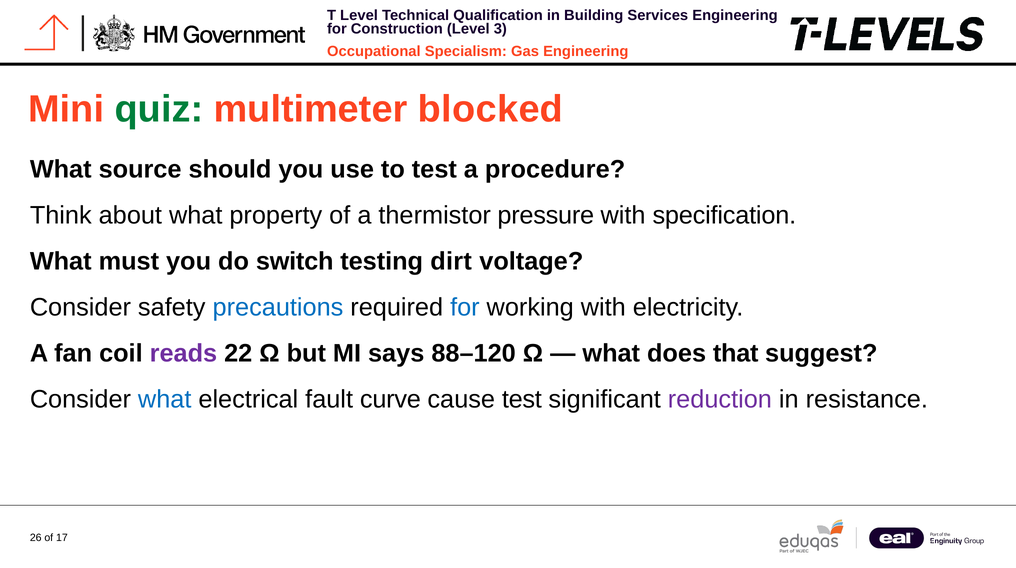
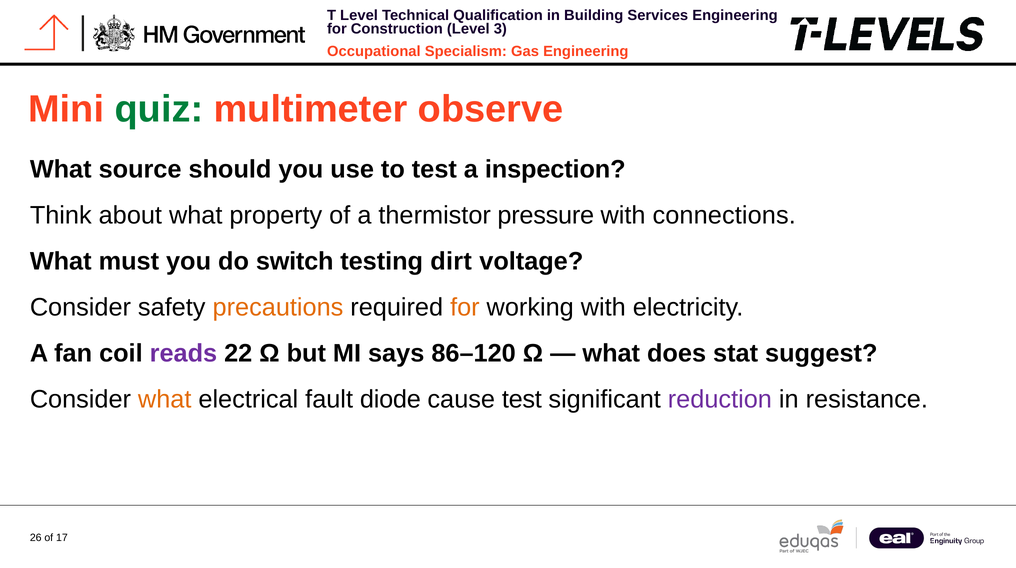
blocked: blocked -> observe
procedure: procedure -> inspection
specification: specification -> connections
precautions colour: blue -> orange
for at (465, 307) colour: blue -> orange
88–120: 88–120 -> 86–120
that: that -> stat
what at (165, 399) colour: blue -> orange
curve: curve -> diode
